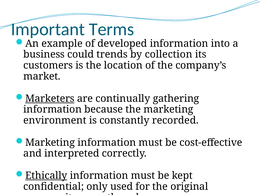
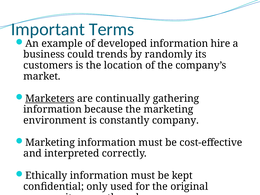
into: into -> hire
collection: collection -> randomly
recorded: recorded -> company
Ethically underline: present -> none
